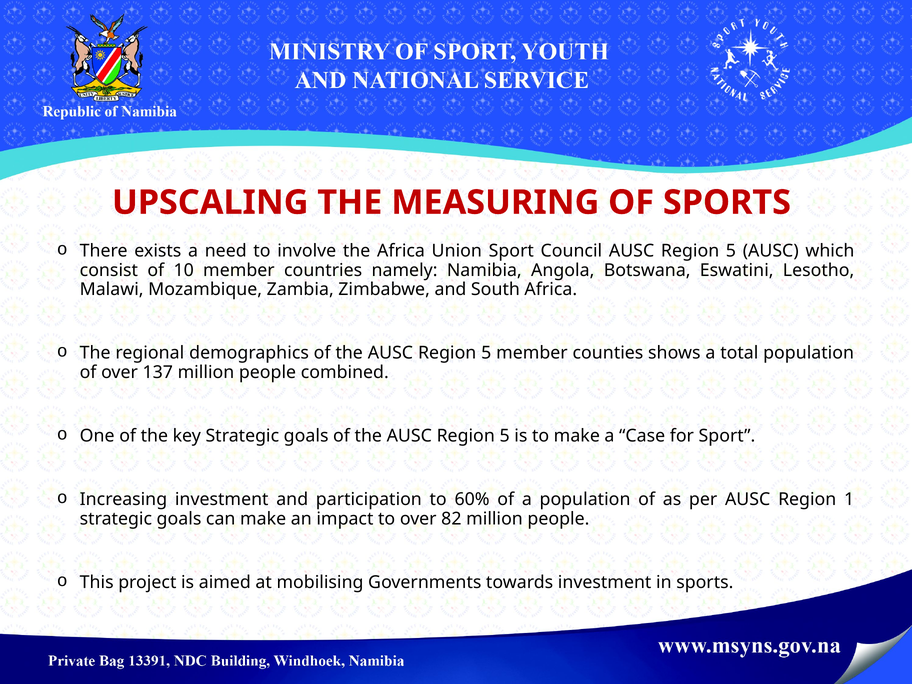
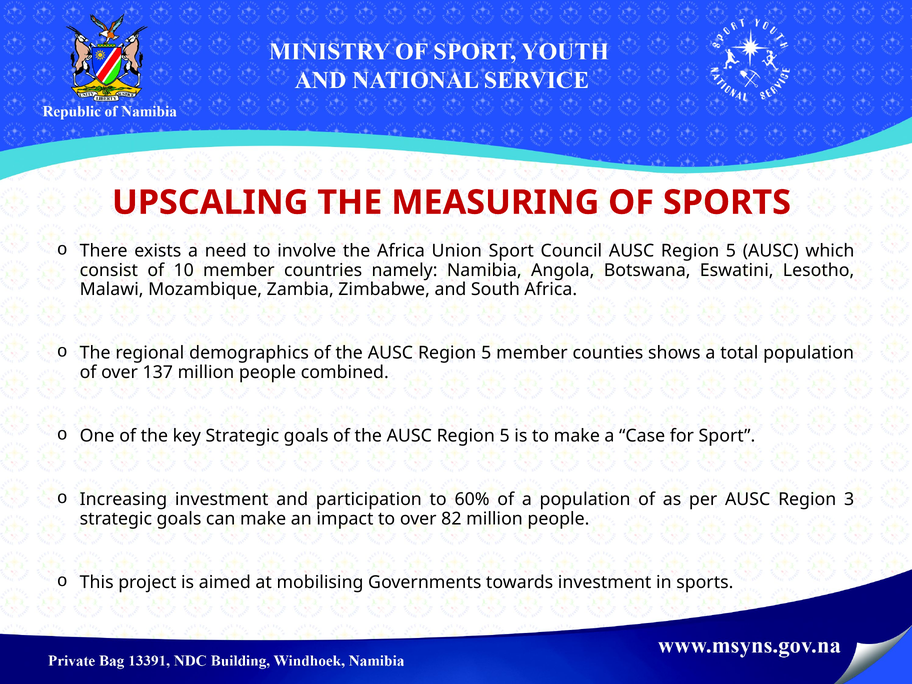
1: 1 -> 3
